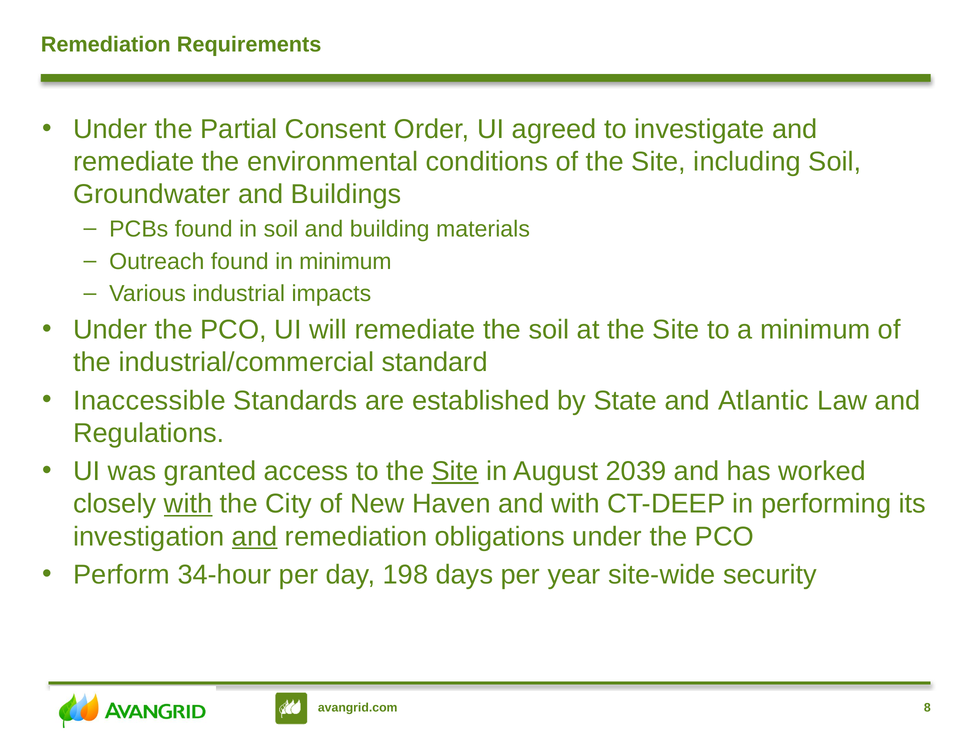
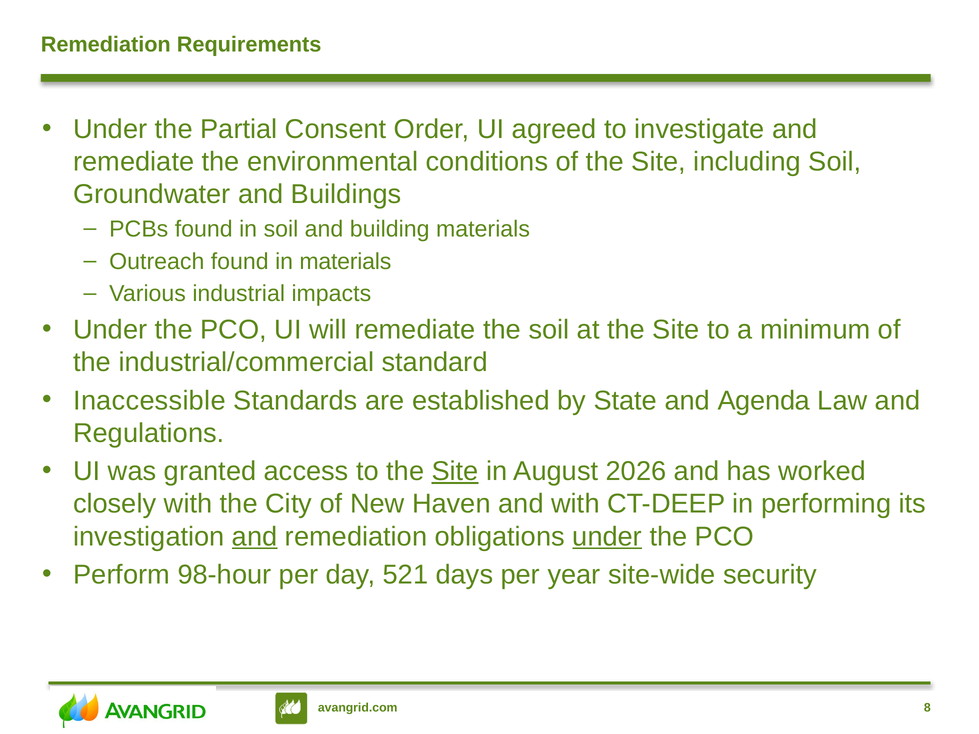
in minimum: minimum -> materials
Atlantic: Atlantic -> Agenda
2039: 2039 -> 2026
with at (188, 504) underline: present -> none
under at (607, 537) underline: none -> present
34-hour: 34-hour -> 98-hour
198: 198 -> 521
